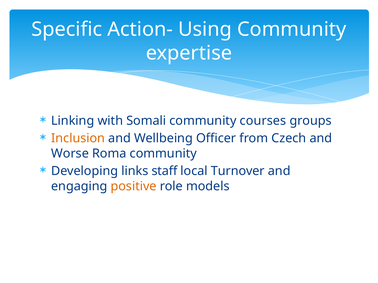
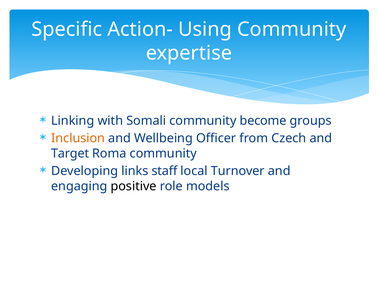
courses: courses -> become
Worse: Worse -> Target
positive colour: orange -> black
